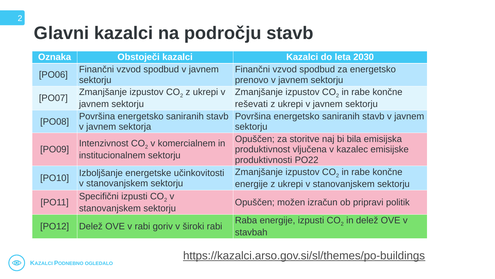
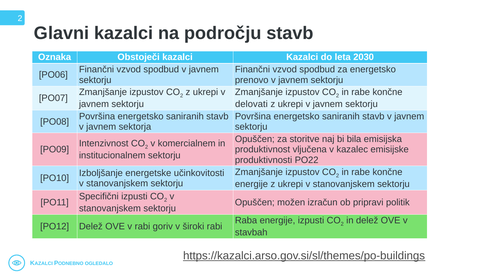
reševati: reševati -> delovati
